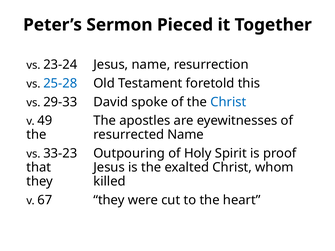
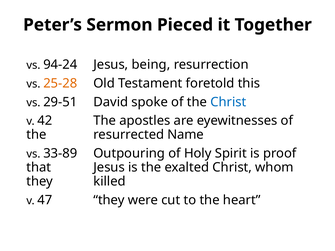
23-24: 23-24 -> 94-24
Jesus name: name -> being
25-28 colour: blue -> orange
29-33: 29-33 -> 29-51
49: 49 -> 42
33-23: 33-23 -> 33-89
67: 67 -> 47
